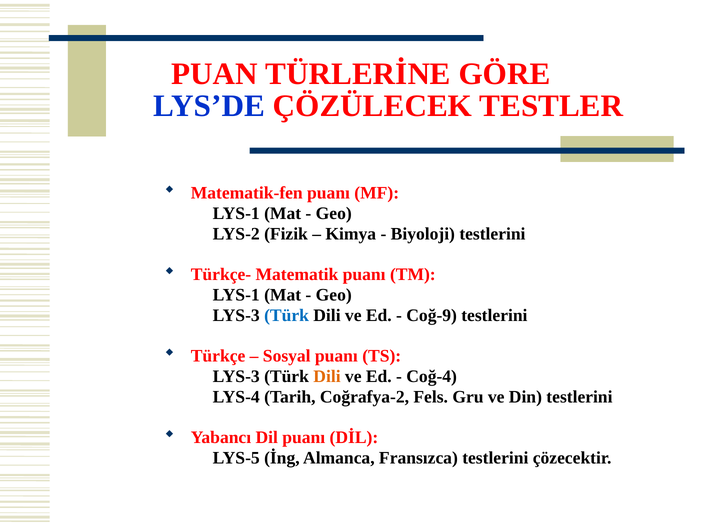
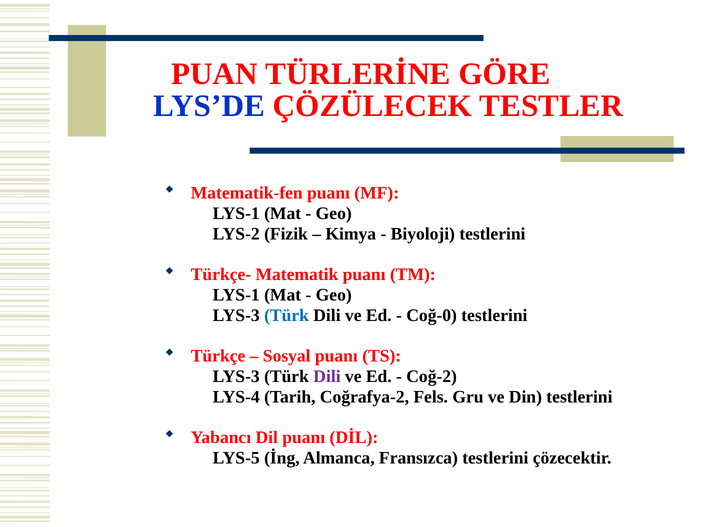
Coğ-9: Coğ-9 -> Coğ-0
Dili at (327, 376) colour: orange -> purple
Coğ-4: Coğ-4 -> Coğ-2
